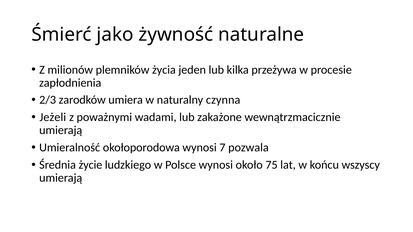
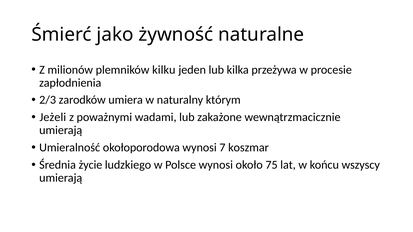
życia: życia -> kilku
czynna: czynna -> którym
pozwala: pozwala -> koszmar
